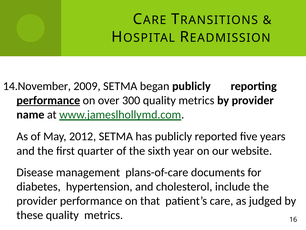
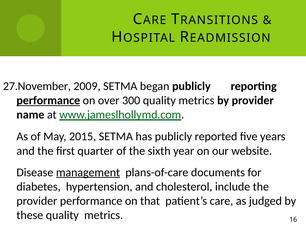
14.November: 14.November -> 27.November
2012: 2012 -> 2015
management underline: none -> present
